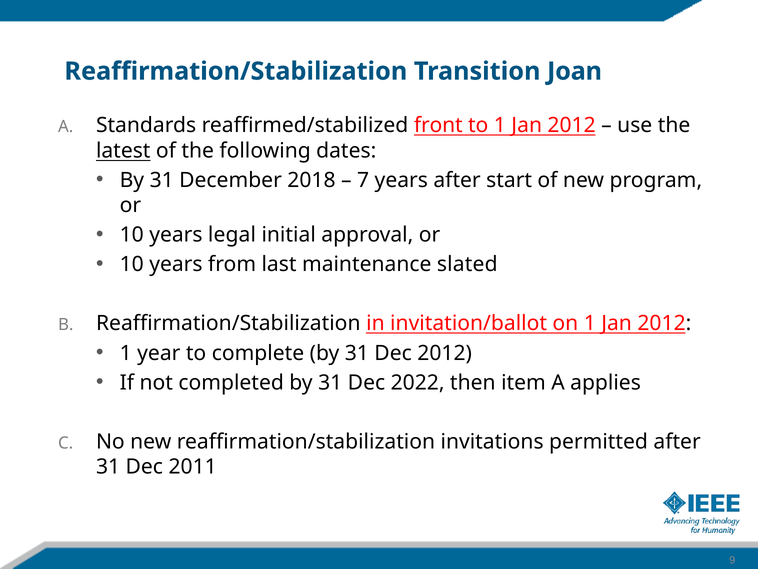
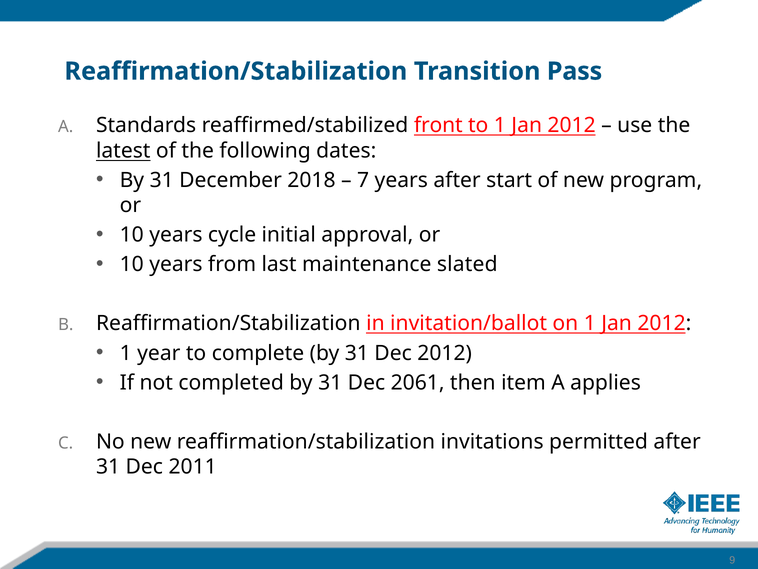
Joan: Joan -> Pass
legal: legal -> cycle
2022: 2022 -> 2061
